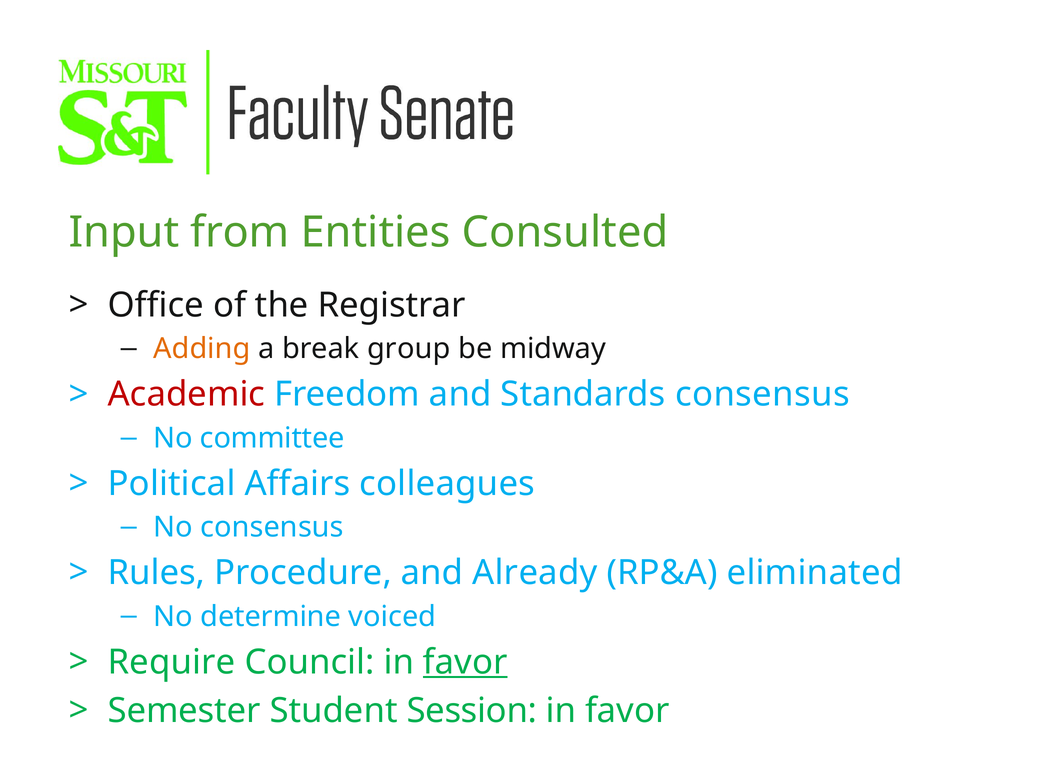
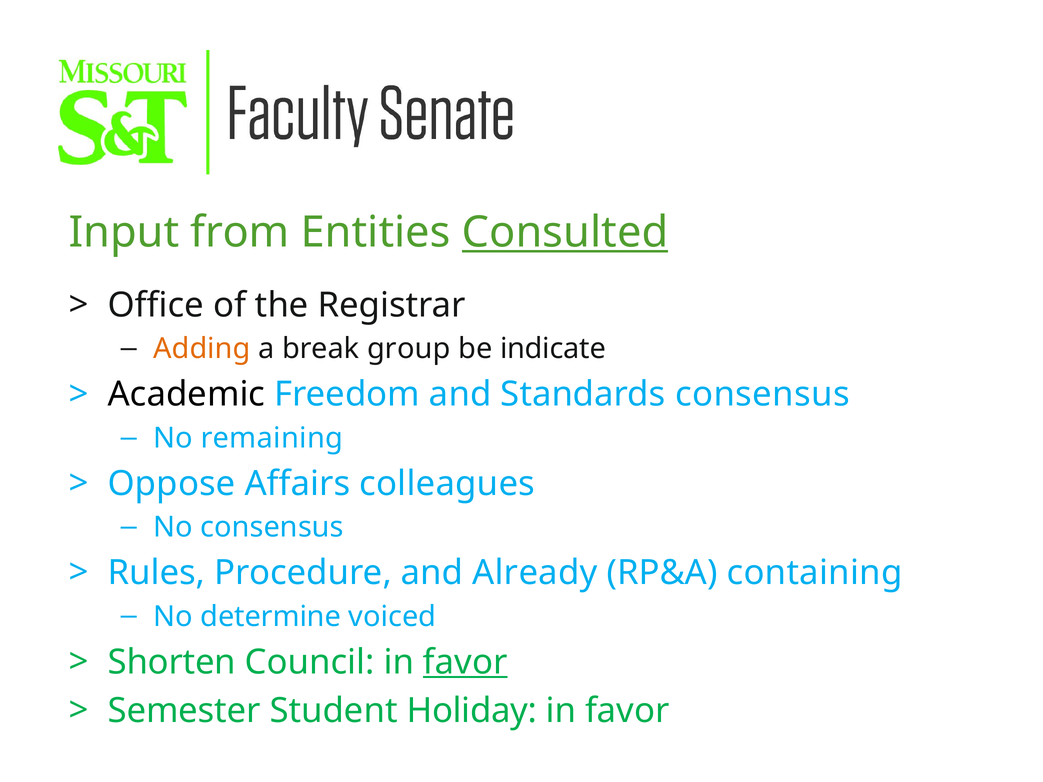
Consulted underline: none -> present
midway: midway -> indicate
Academic colour: red -> black
committee: committee -> remaining
Political: Political -> Oppose
eliminated: eliminated -> containing
Require: Require -> Shorten
Session: Session -> Holiday
